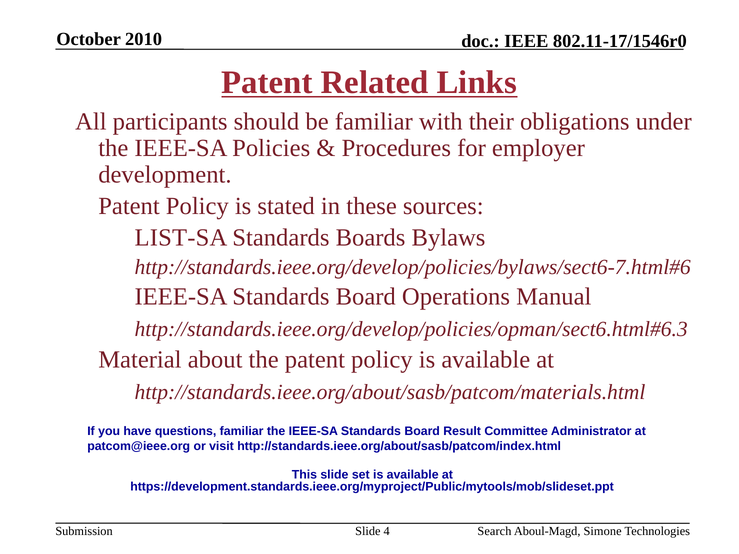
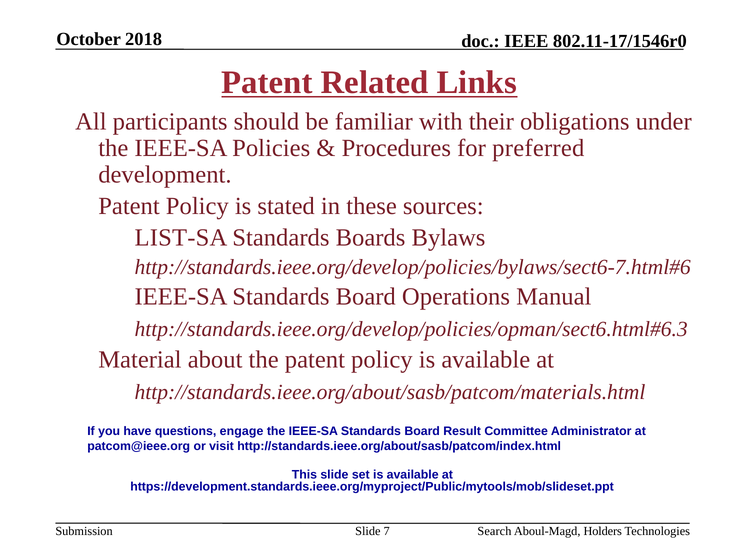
2010: 2010 -> 2018
employer: employer -> preferred
questions familiar: familiar -> engage
4: 4 -> 7
Simone: Simone -> Holders
